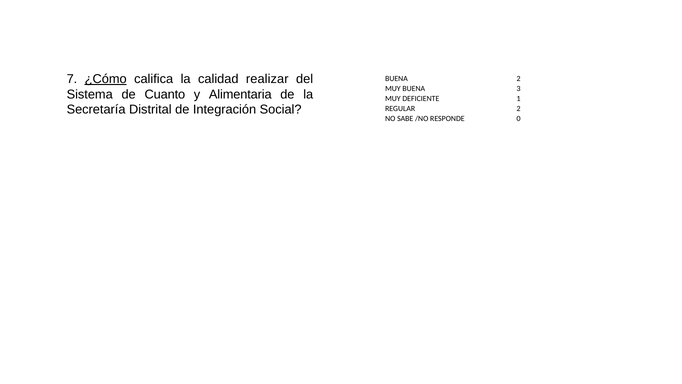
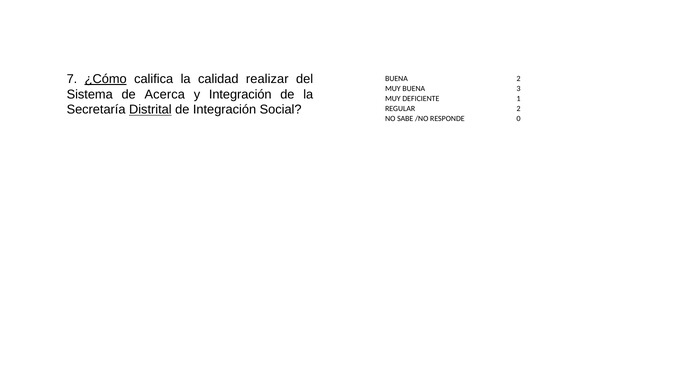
Cuanto: Cuanto -> Acerca
y Alimentaria: Alimentaria -> Integración
Distrital underline: none -> present
